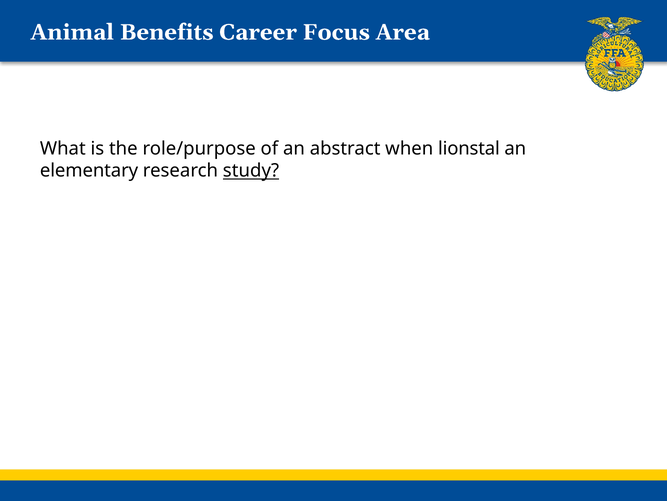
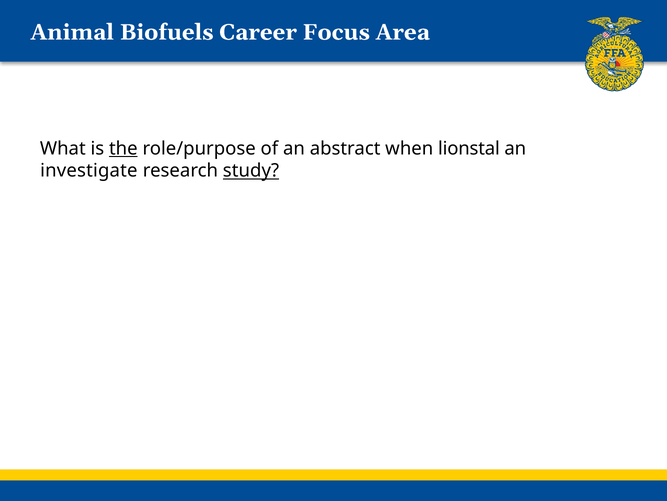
Benefits: Benefits -> Biofuels
the underline: none -> present
elementary: elementary -> investigate
